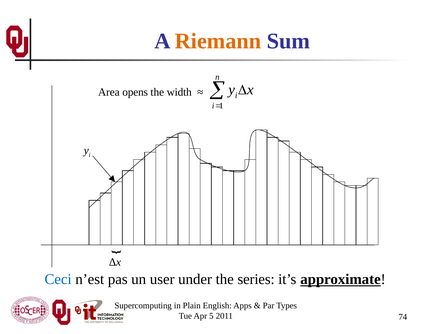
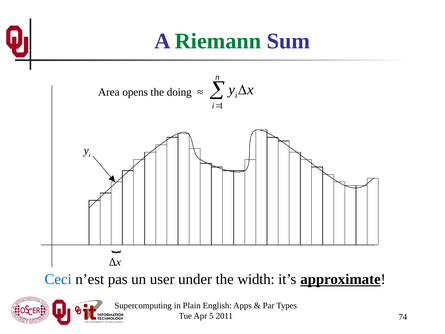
Riemann colour: orange -> green
width: width -> doing
series: series -> width
